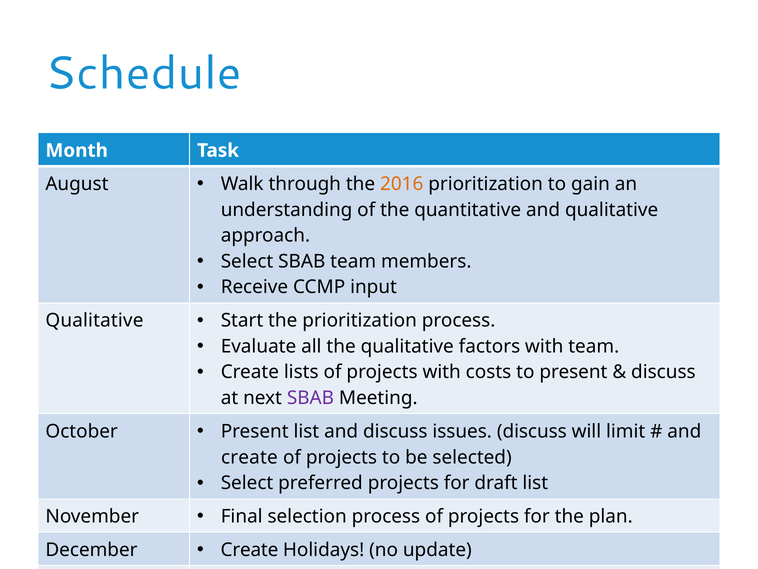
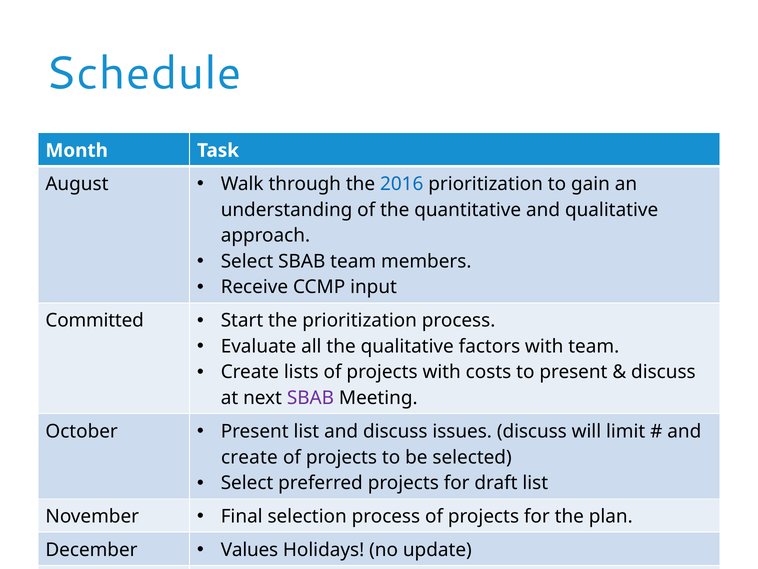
2016 colour: orange -> blue
Qualitative at (94, 320): Qualitative -> Committed
Create at (249, 549): Create -> Values
